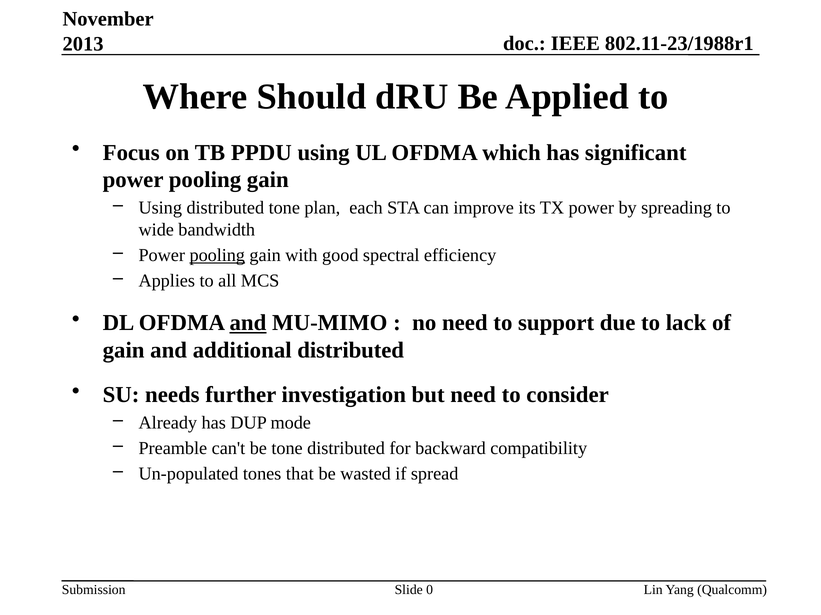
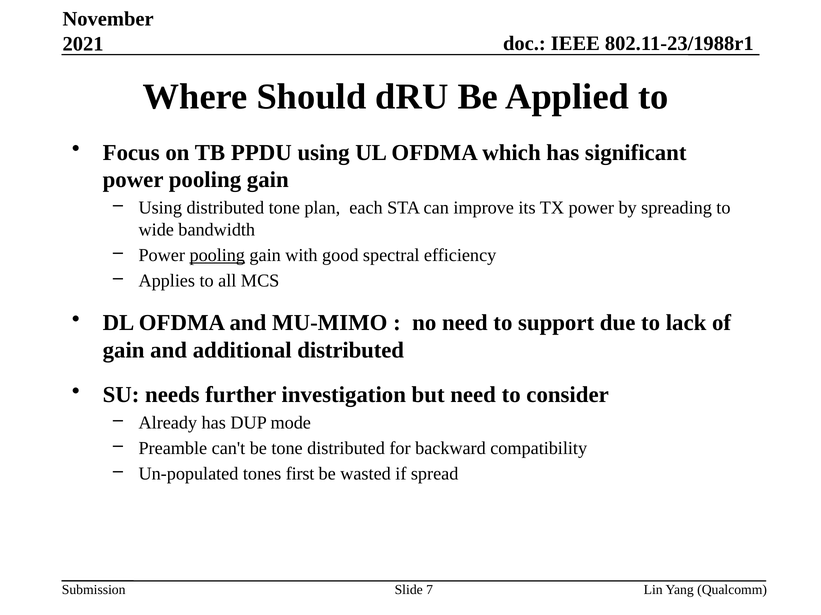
2013: 2013 -> 2021
and at (248, 323) underline: present -> none
that: that -> first
0: 0 -> 7
